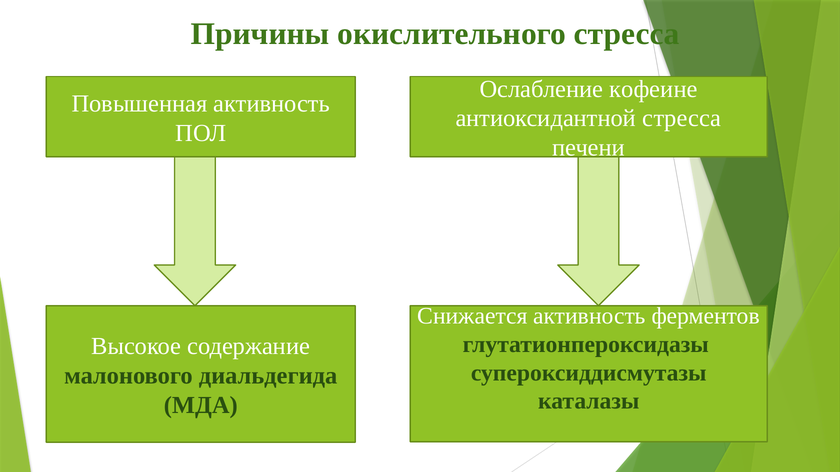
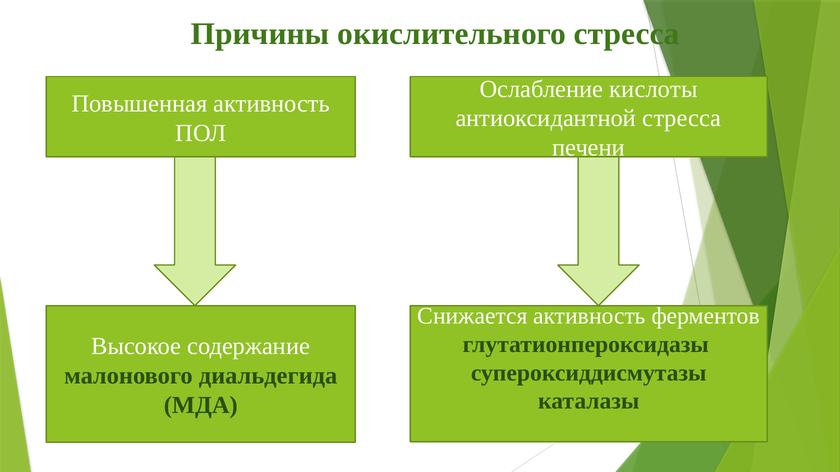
кофеине: кофеине -> кислоты
